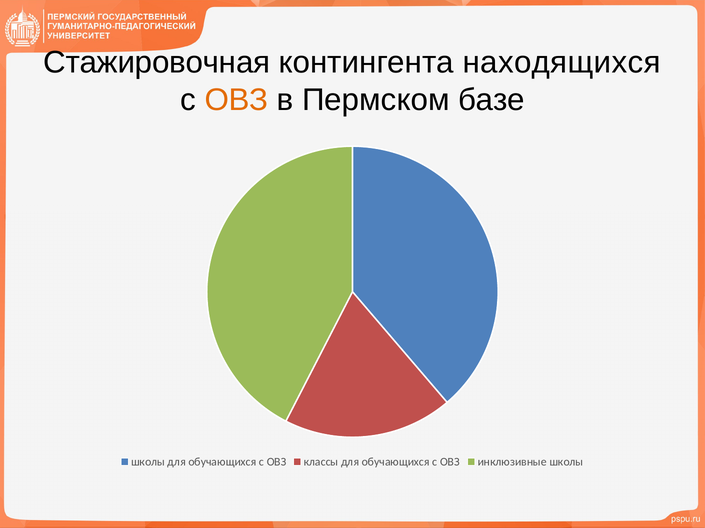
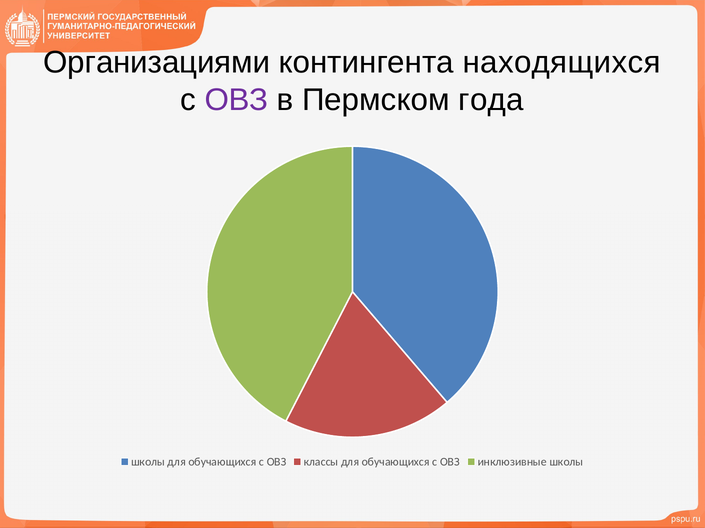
Стажировочная: Стажировочная -> Организациями
ОВЗ at (236, 100) colour: orange -> purple
базе: базе -> года
